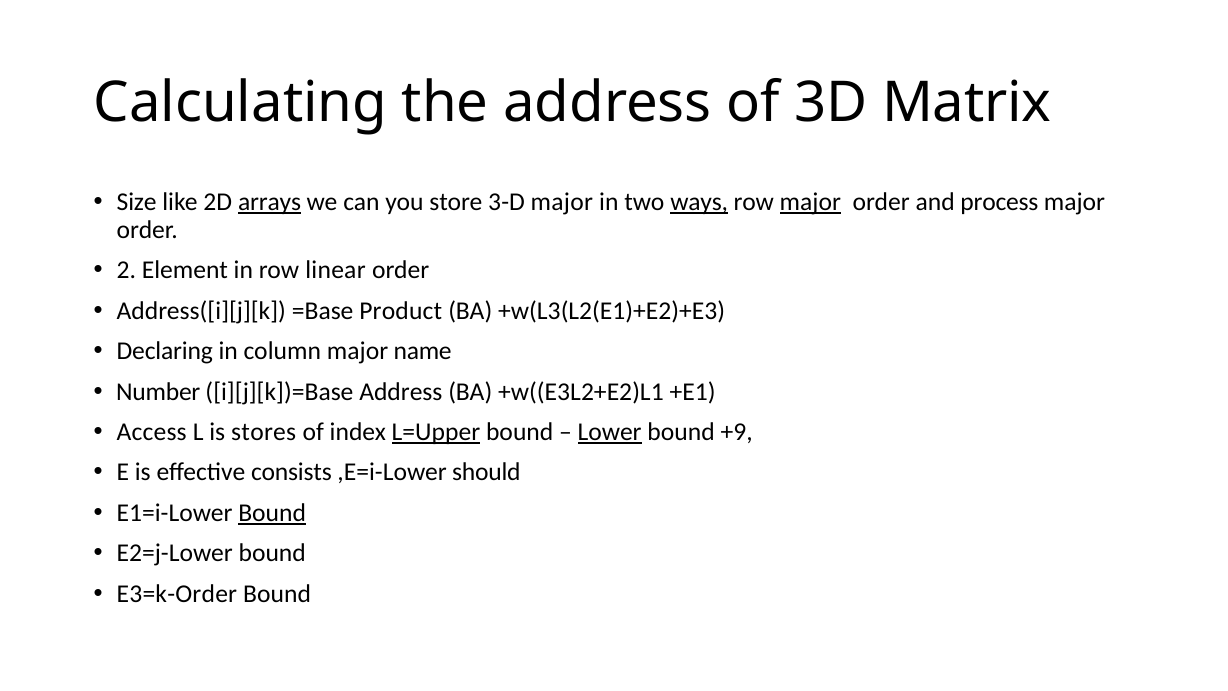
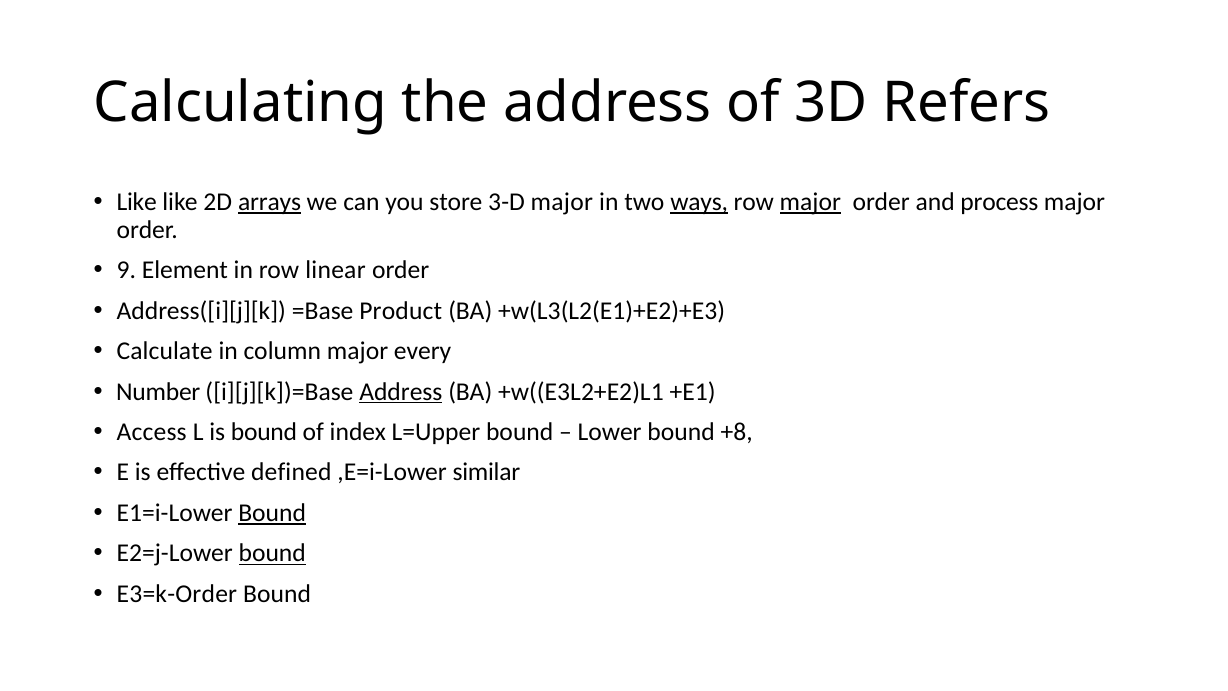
Matrix: Matrix -> Refers
Size at (137, 202): Size -> Like
2: 2 -> 9
Declaring: Declaring -> Calculate
name: name -> every
Address at (401, 391) underline: none -> present
is stores: stores -> bound
L=Upper underline: present -> none
Lower underline: present -> none
+9: +9 -> +8
consists: consists -> defined
should: should -> similar
bound at (272, 553) underline: none -> present
